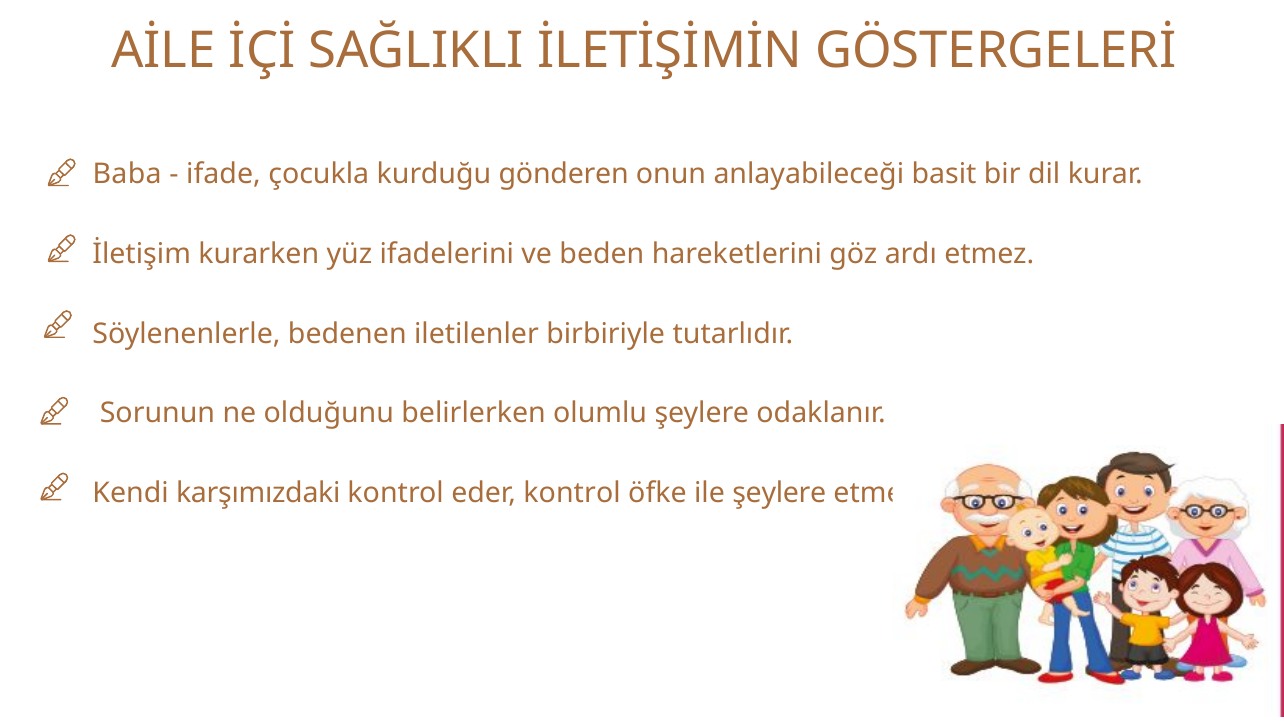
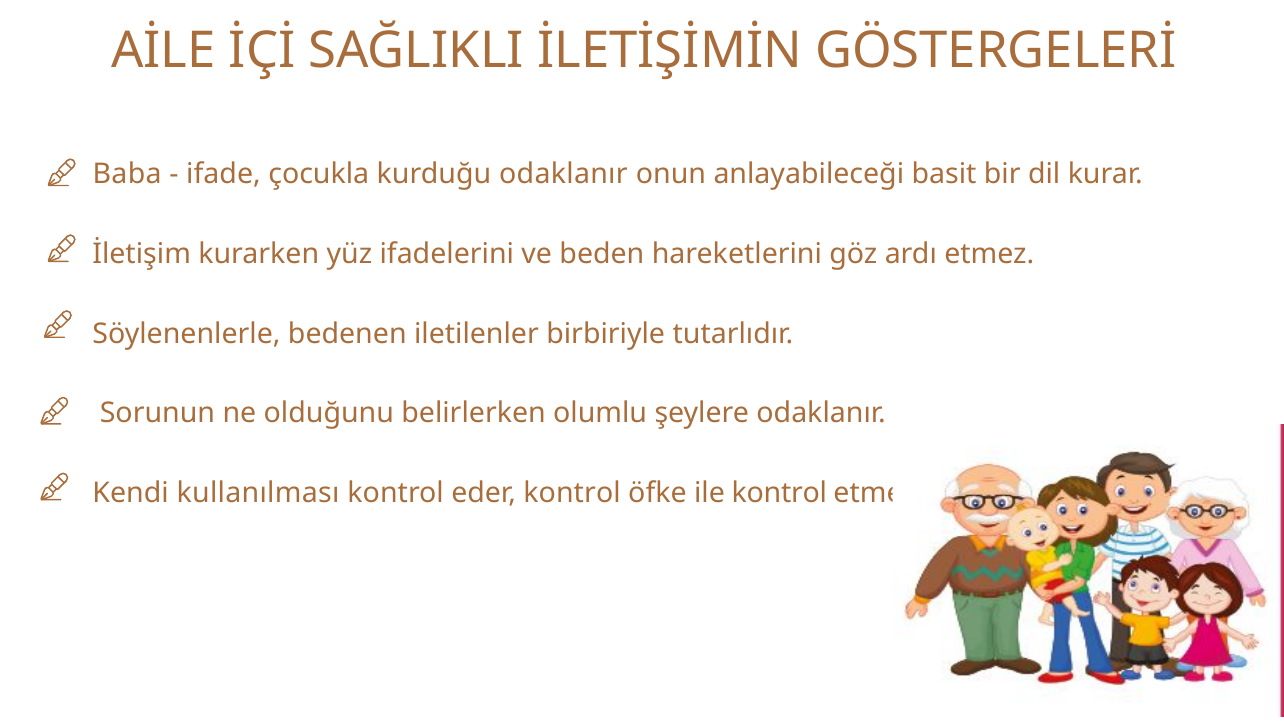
kurduğu gönderen: gönderen -> odaklanır
karşımızdaki: karşımızdaki -> kullanılması
ile şeylere: şeylere -> kontrol
